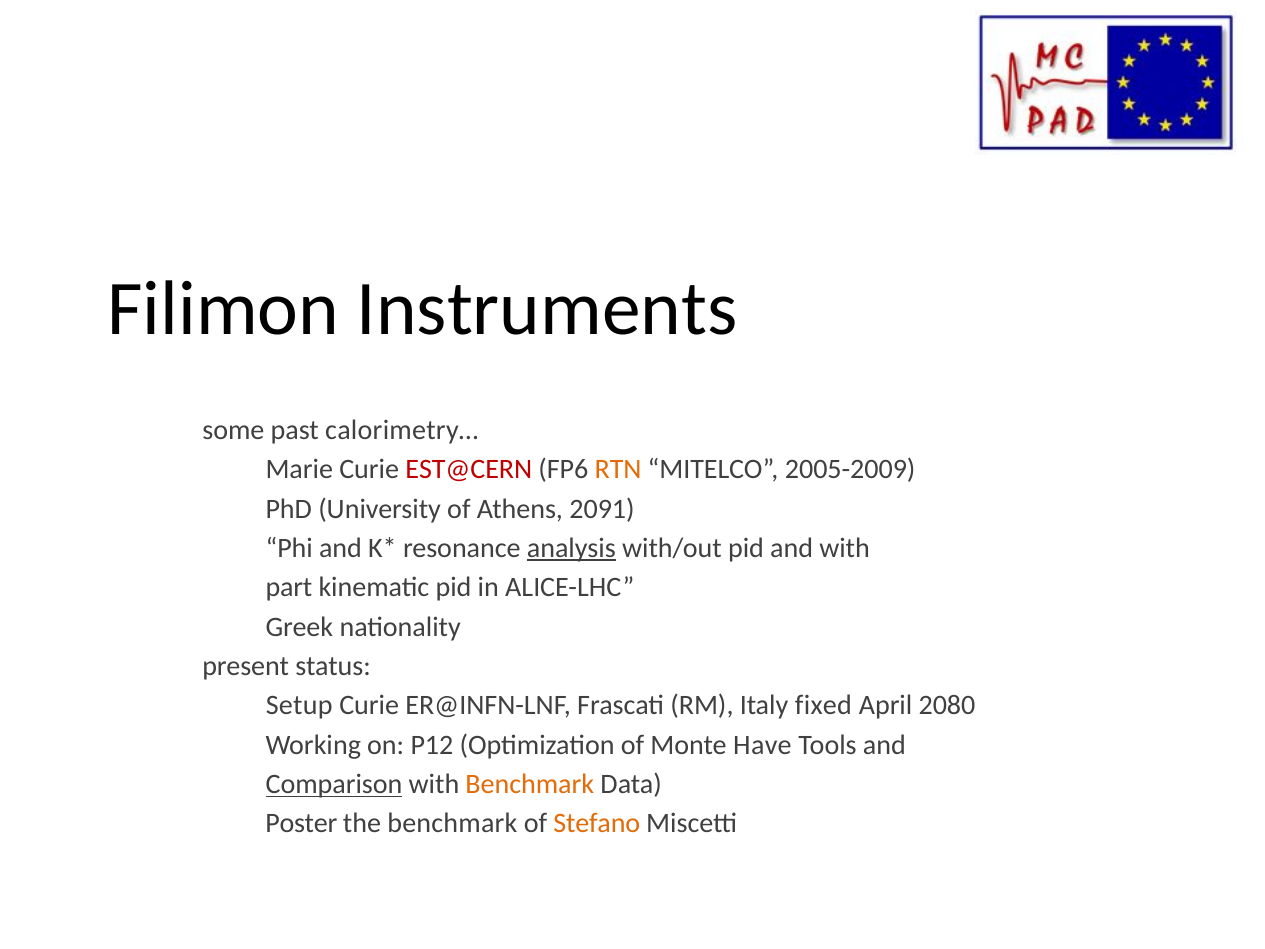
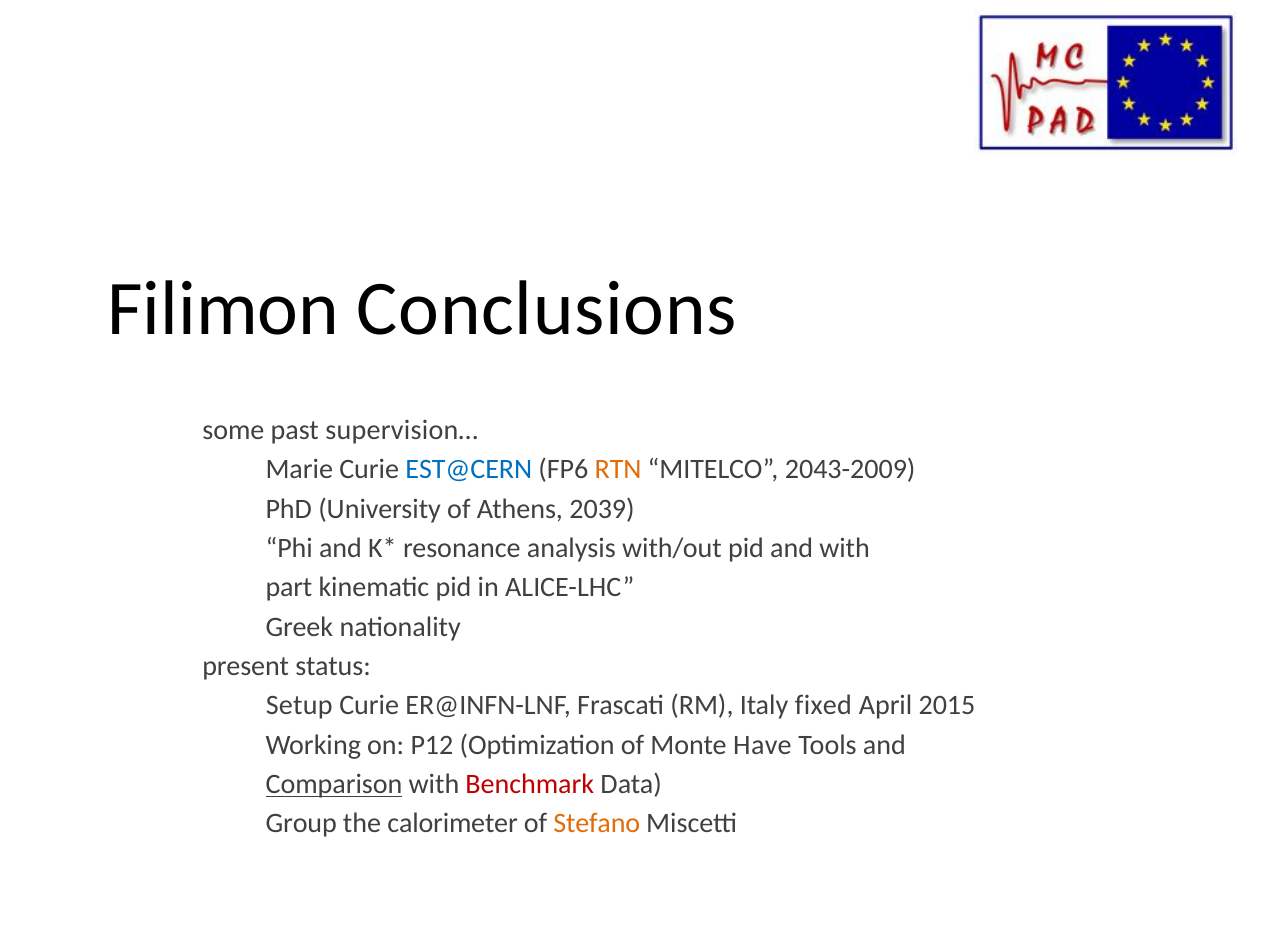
Instruments: Instruments -> Conclusions
calorimetry…: calorimetry… -> supervision…
EST@CERN colour: red -> blue
2005-2009: 2005-2009 -> 2043-2009
2091: 2091 -> 2039
analysis underline: present -> none
2080: 2080 -> 2015
Benchmark at (530, 784) colour: orange -> red
Poster: Poster -> Group
the benchmark: benchmark -> calorimeter
